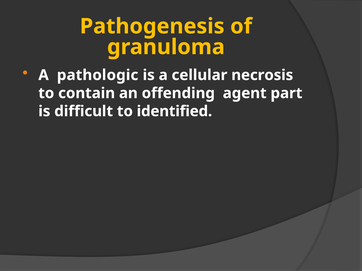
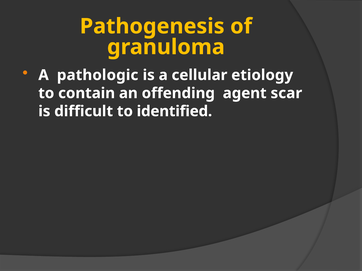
necrosis: necrosis -> etiology
part: part -> scar
